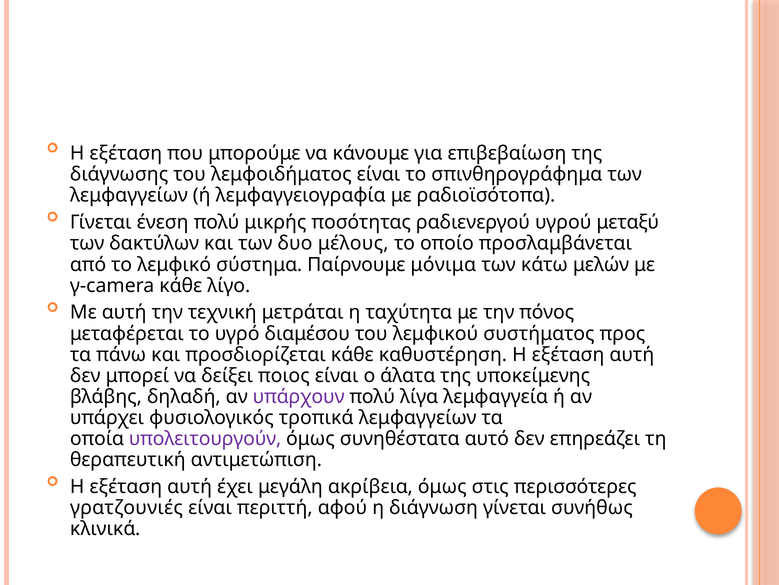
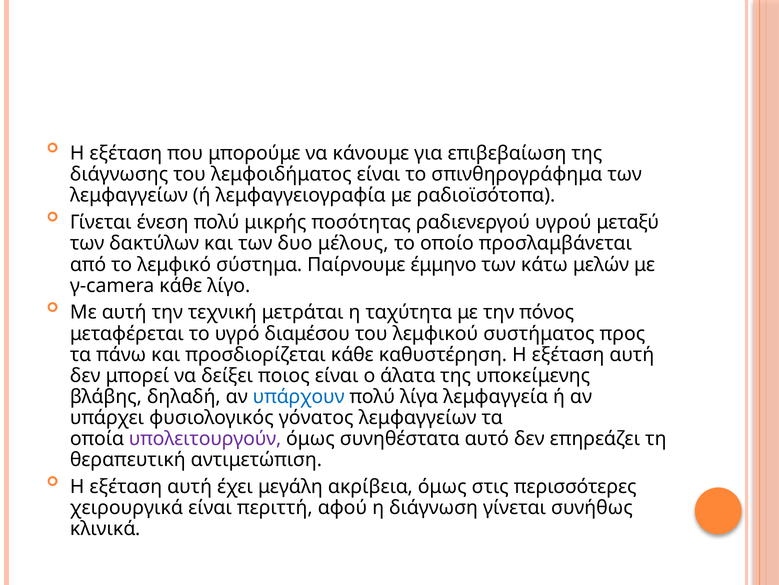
μόνιμα: μόνιμα -> έμμηνο
υπάρχουν colour: purple -> blue
τροπικά: τροπικά -> γόνατος
γρατζουνιές: γρατζουνιές -> χειρουργικά
